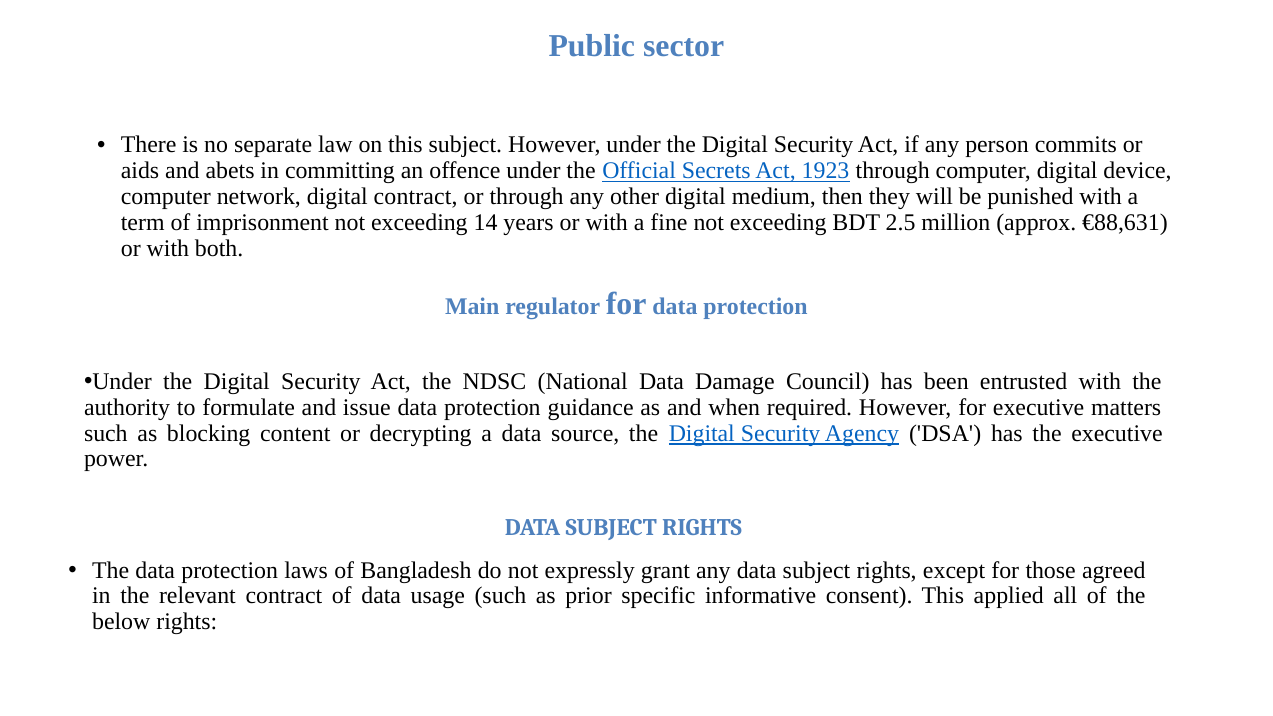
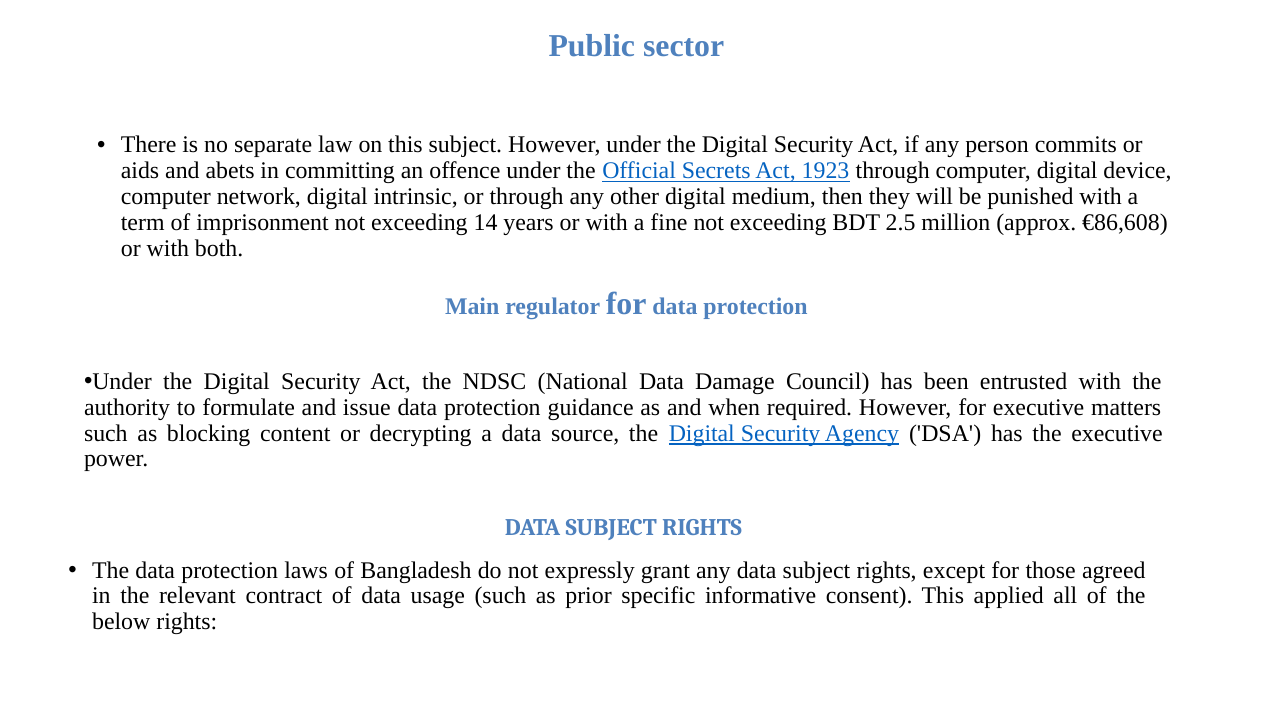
digital contract: contract -> intrinsic
€88,631: €88,631 -> €86,608
